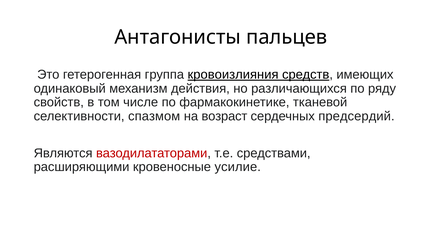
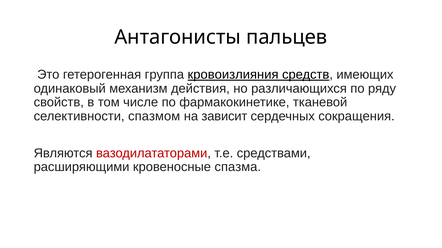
возраст: возраст -> зависит
предсердий: предсердий -> сокращения
усилие: усилие -> спазма
